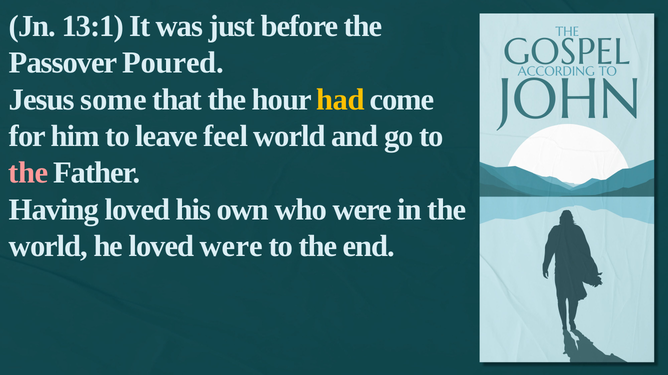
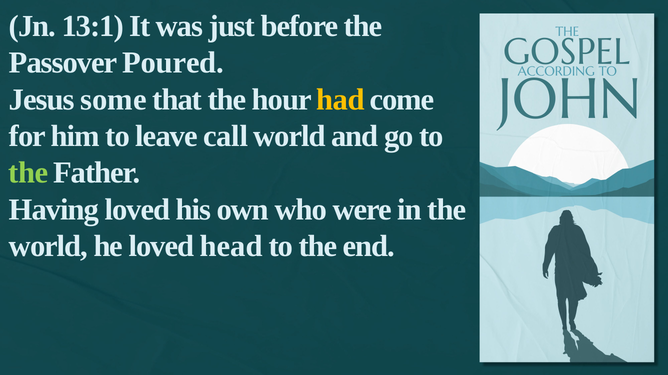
feel: feel -> call
the at (28, 173) colour: pink -> light green
loved were: were -> head
